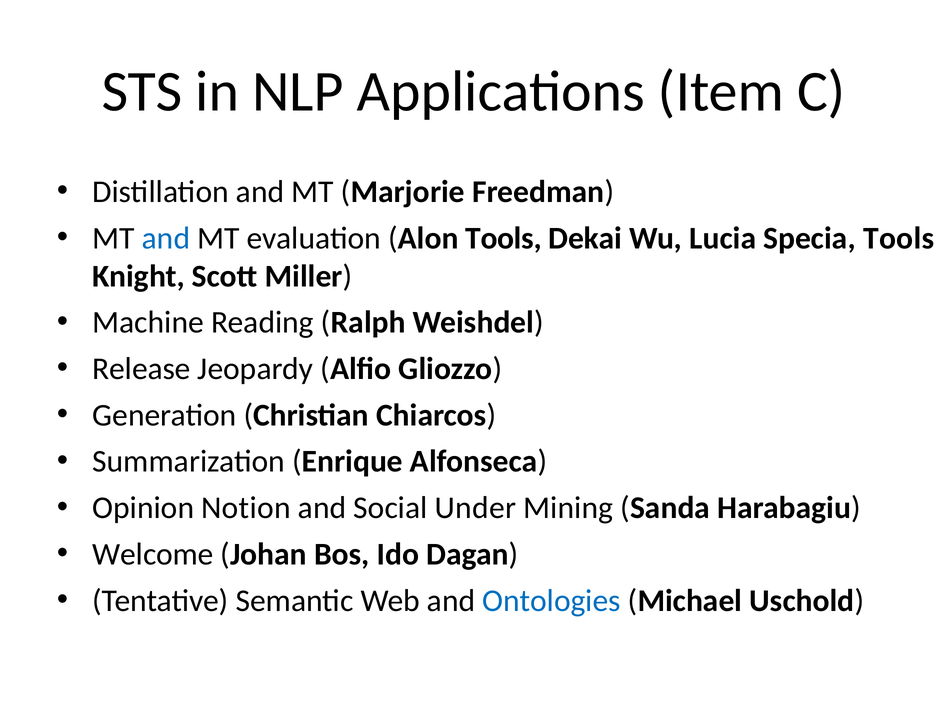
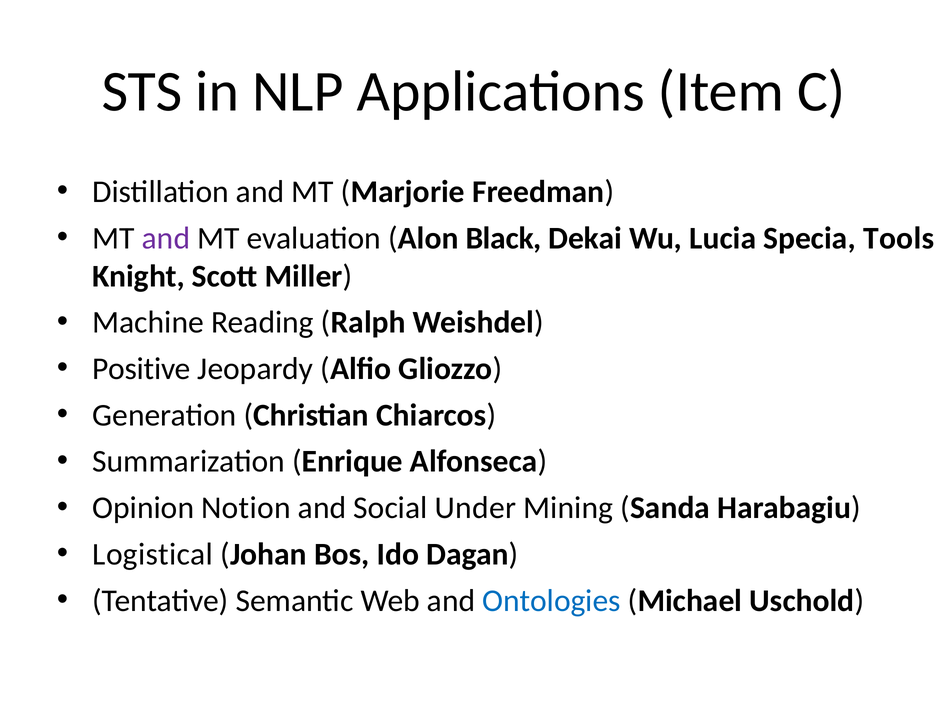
and at (166, 238) colour: blue -> purple
Alon Tools: Tools -> Black
Release: Release -> Positive
Welcome: Welcome -> Logistical
